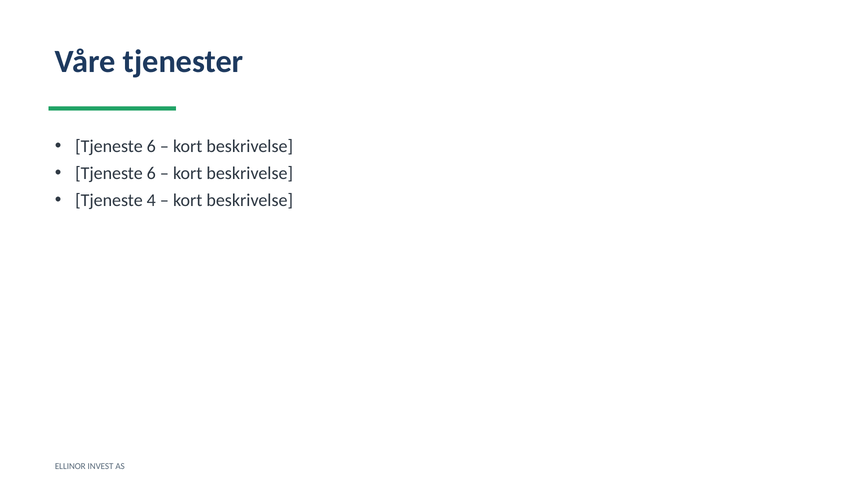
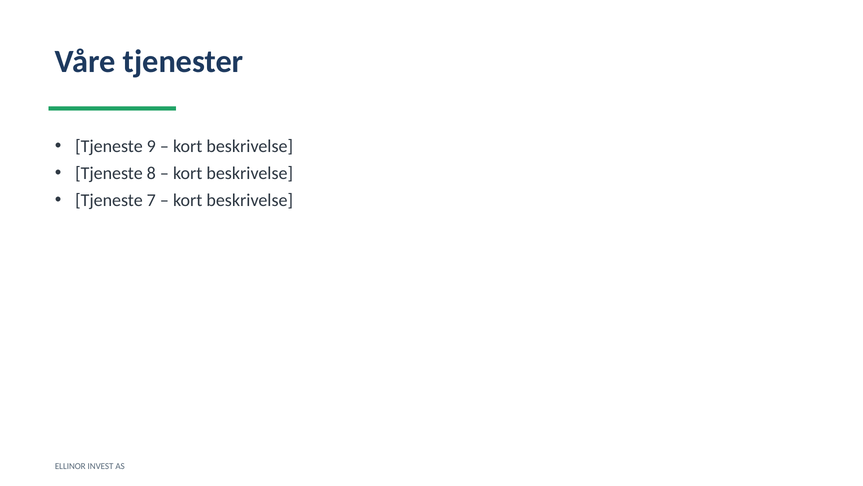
6 at (151, 146): 6 -> 9
6 at (151, 173): 6 -> 8
4: 4 -> 7
